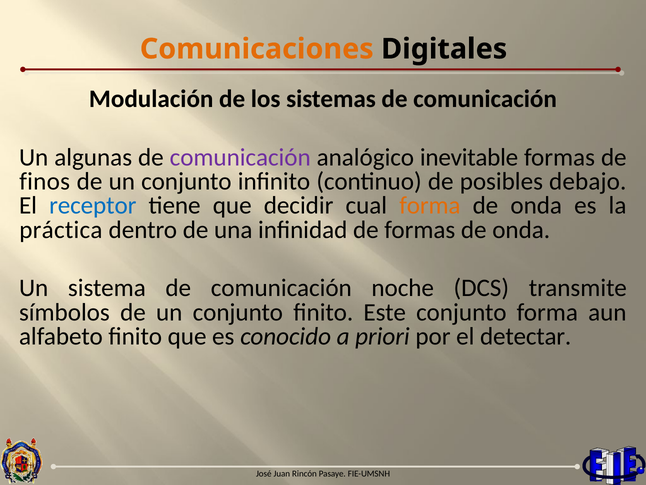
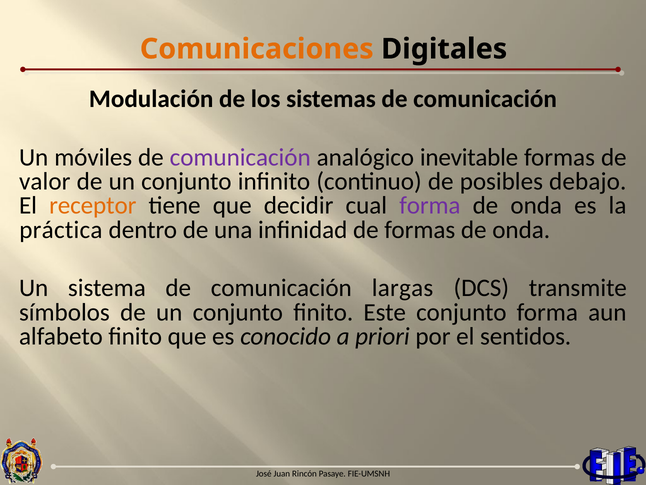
algunas: algunas -> móviles
finos: finos -> valor
receptor colour: blue -> orange
forma at (430, 205) colour: orange -> purple
noche: noche -> largas
detectar: detectar -> sentidos
